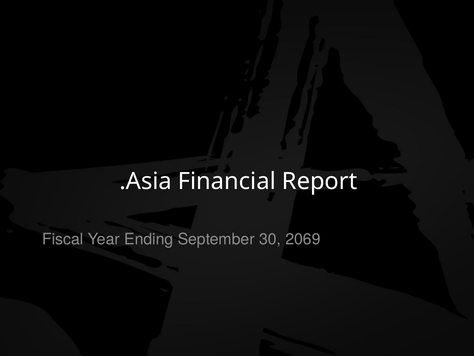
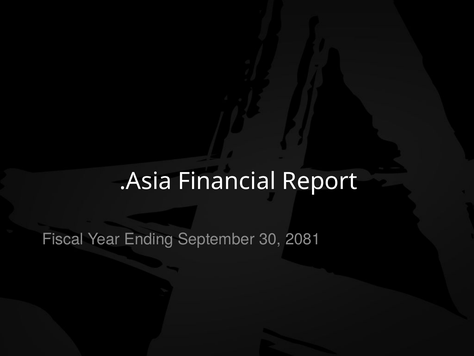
2069: 2069 -> 2081
